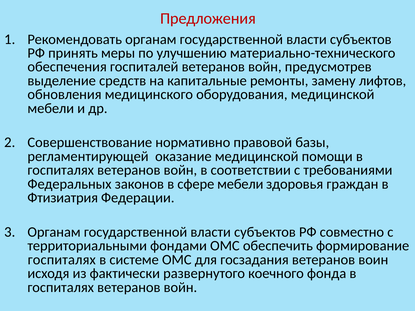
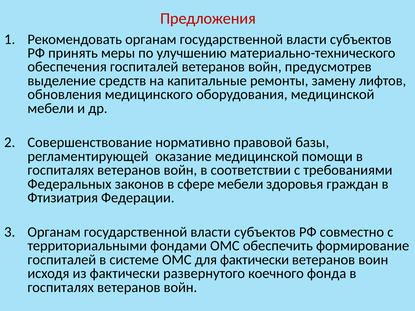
госпиталях at (62, 260): госпиталях -> госпиталей
для госзадания: госзадания -> фактически
